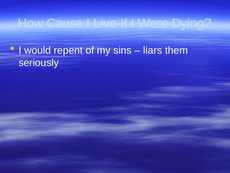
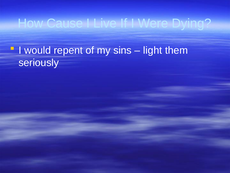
liars: liars -> light
